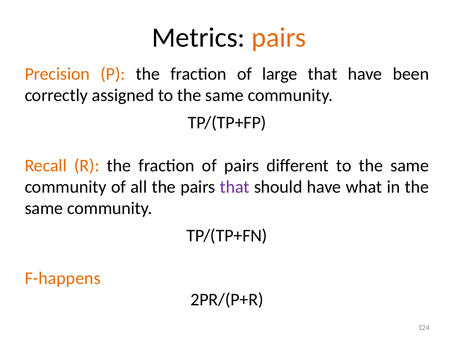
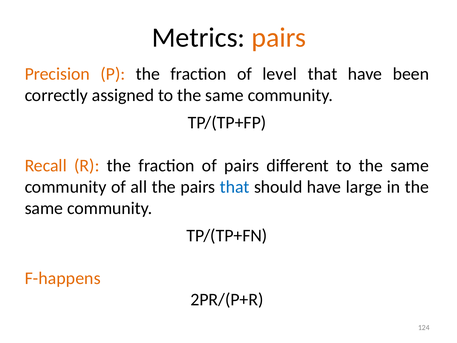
large: large -> level
that at (235, 187) colour: purple -> blue
what: what -> large
